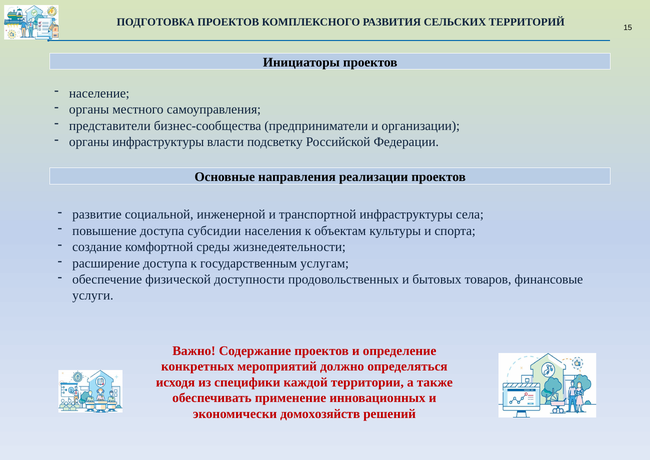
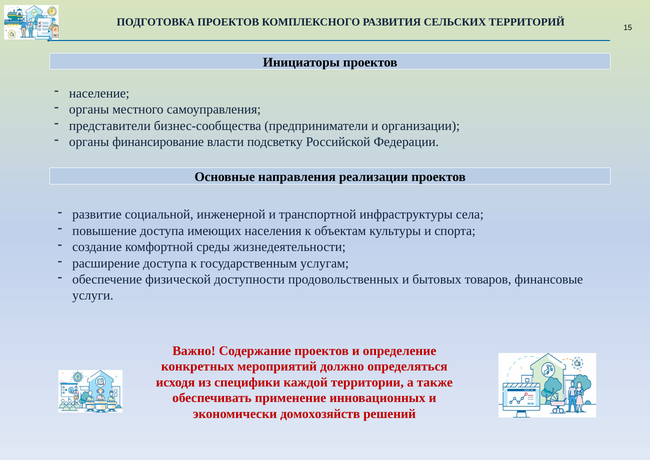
органы инфраструктуры: инфраструктуры -> финансирование
субсидии: субсидии -> имеющих
